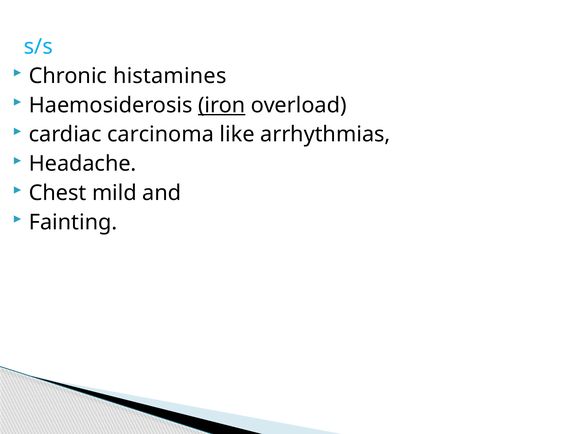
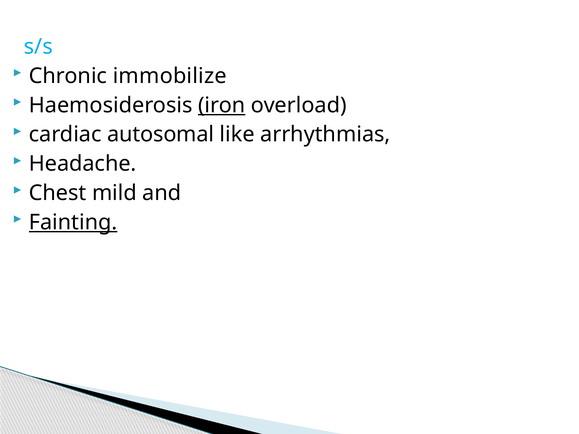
histamines: histamines -> immobilize
carcinoma: carcinoma -> autosomal
Fainting underline: none -> present
